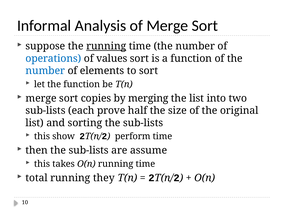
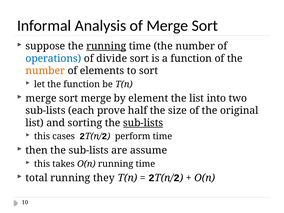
values: values -> divide
number at (45, 71) colour: blue -> orange
sort copies: copies -> merge
merging: merging -> element
sub-lists at (143, 123) underline: none -> present
show: show -> cases
